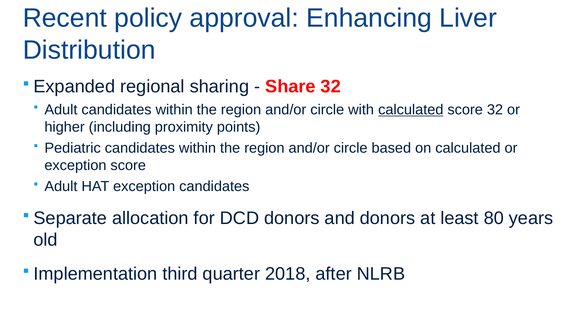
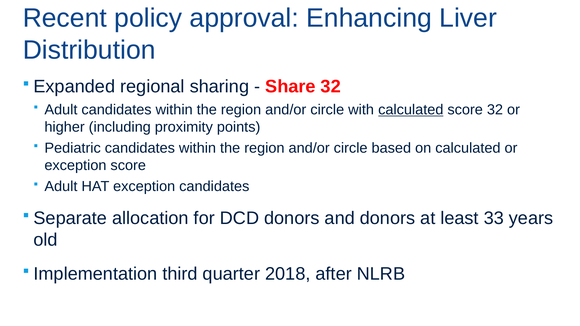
80: 80 -> 33
